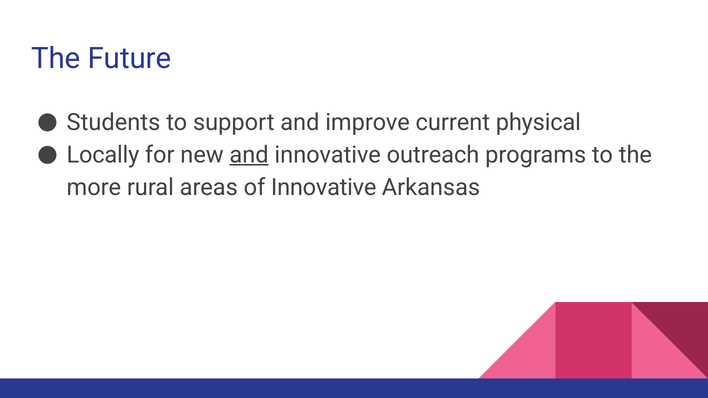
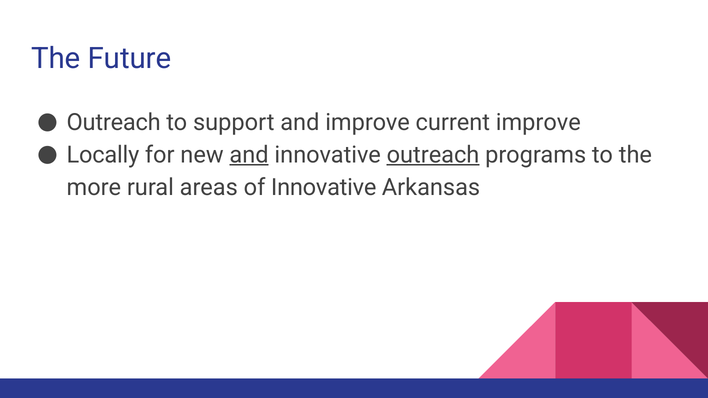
Students at (113, 122): Students -> Outreach
current physical: physical -> improve
outreach at (433, 155) underline: none -> present
